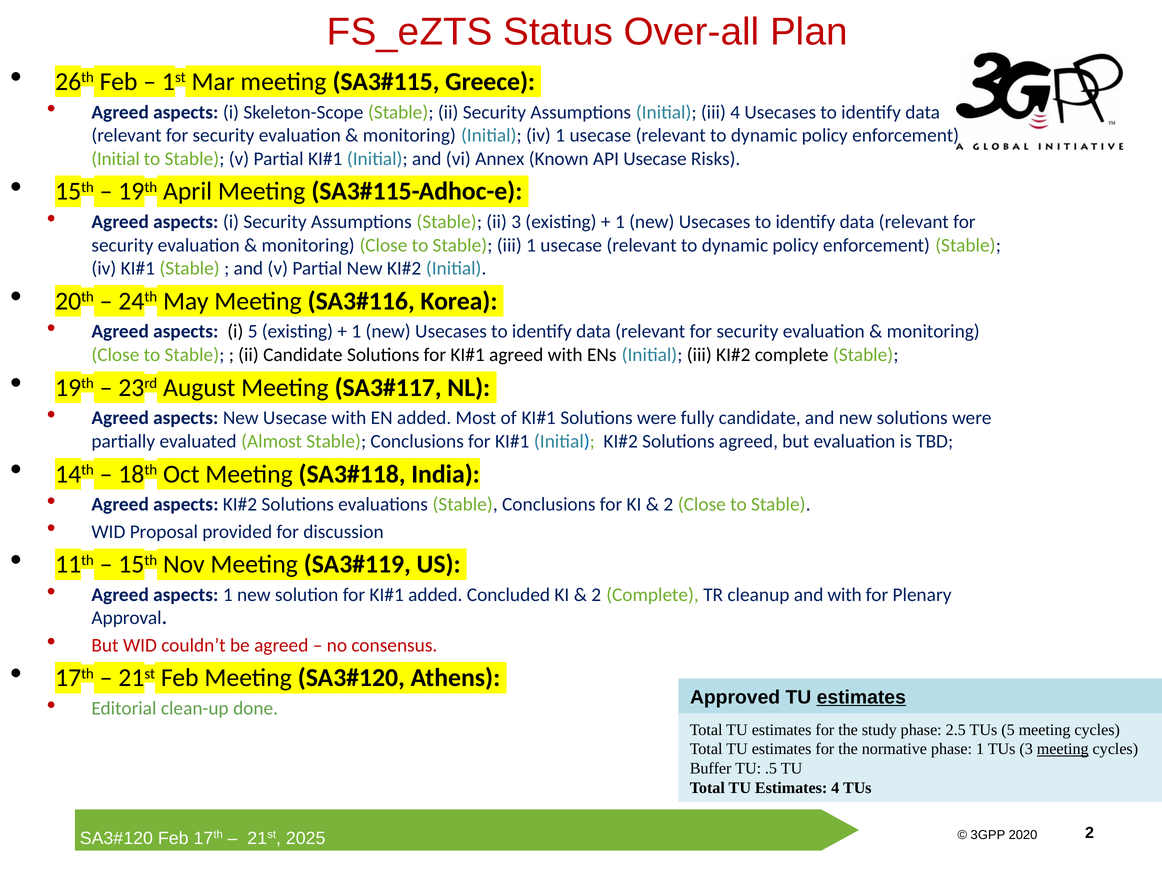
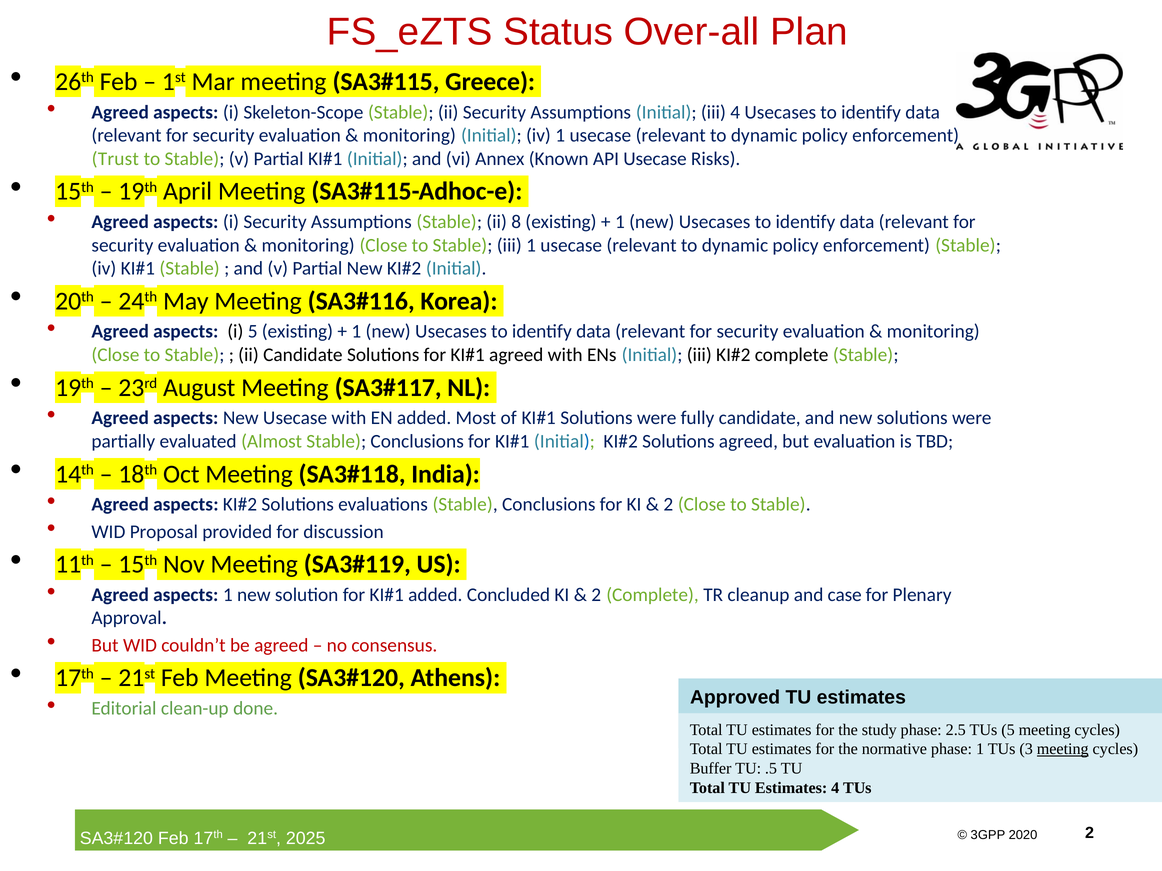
Initial at (116, 159): Initial -> Trust
ii 3: 3 -> 8
and with: with -> case
estimates at (861, 698) underline: present -> none
